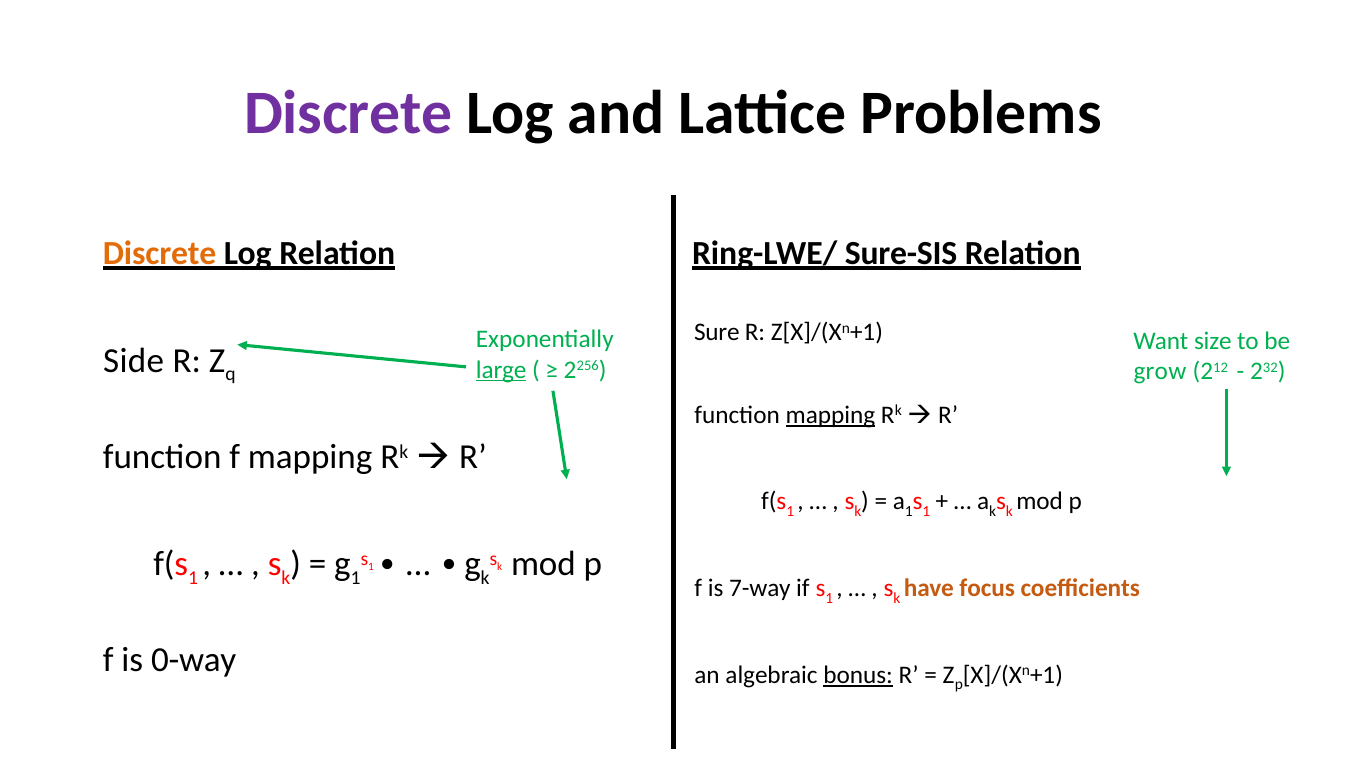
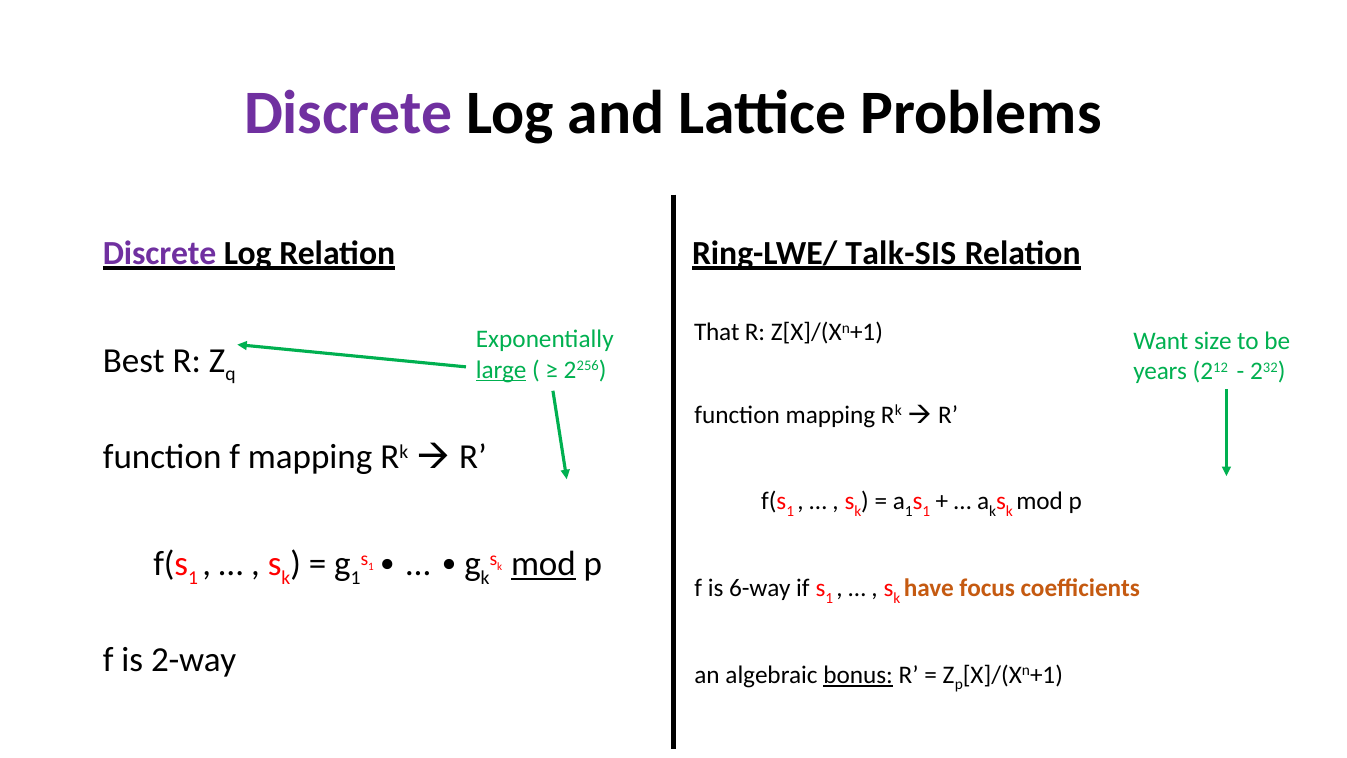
Discrete at (160, 253) colour: orange -> purple
Sure-SIS: Sure-SIS -> Talk-SIS
Sure: Sure -> That
Side: Side -> Best
grow: grow -> years
mapping at (830, 415) underline: present -> none
mod at (543, 564) underline: none -> present
7-way: 7-way -> 6-way
0-way: 0-way -> 2-way
